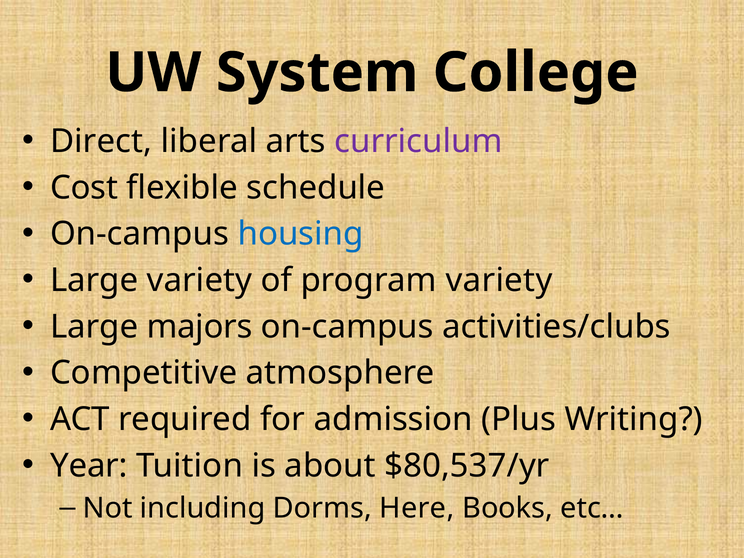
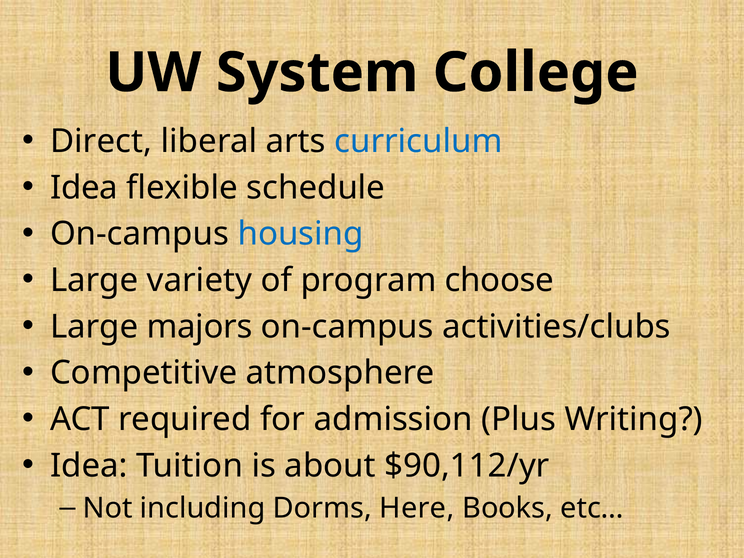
curriculum colour: purple -> blue
Cost at (84, 188): Cost -> Idea
program variety: variety -> choose
Year at (89, 466): Year -> Idea
$80,537/yr: $80,537/yr -> $90,112/yr
